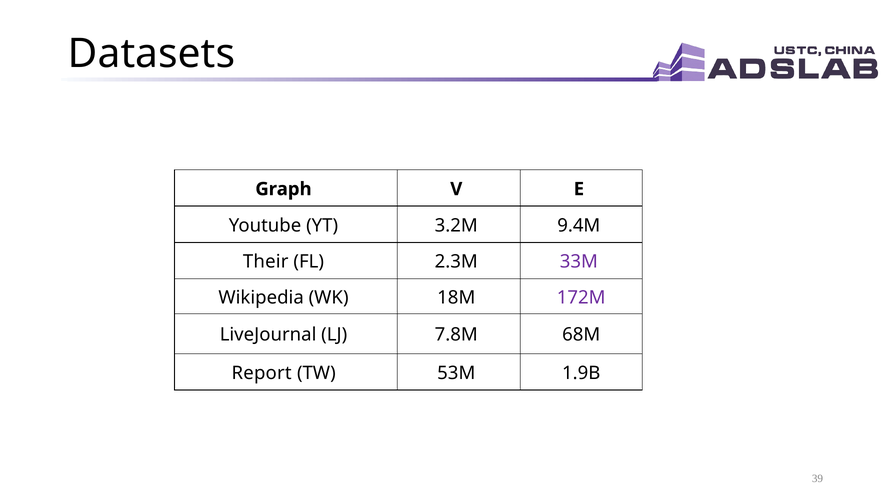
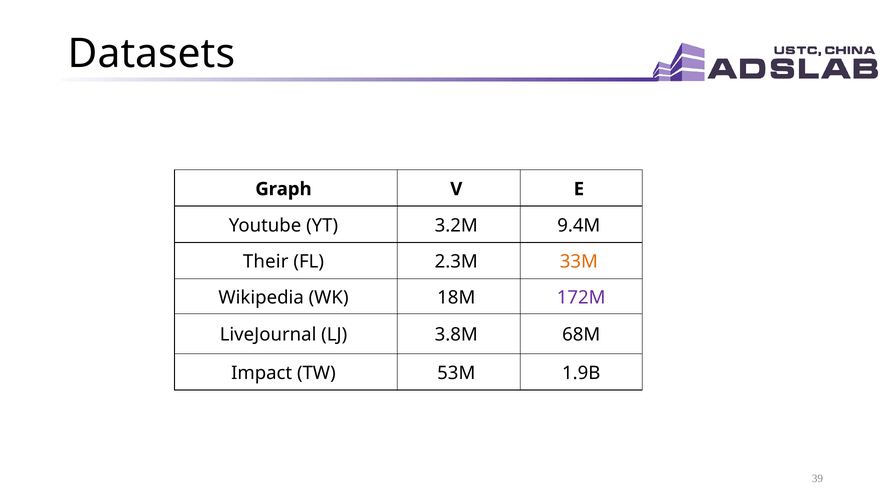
33M colour: purple -> orange
7.8M: 7.8M -> 3.8M
Report: Report -> Impact
